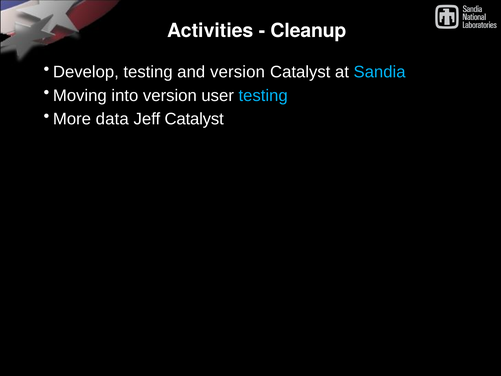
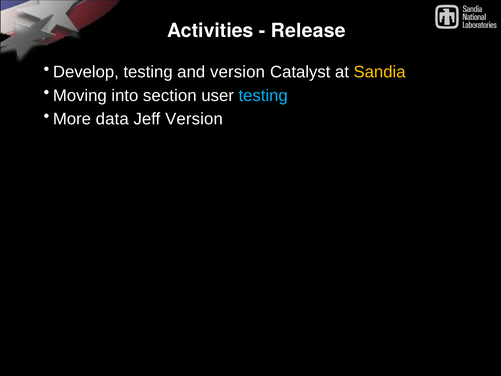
Cleanup: Cleanup -> Release
Sandia colour: light blue -> yellow
into version: version -> section
Jeff Catalyst: Catalyst -> Version
